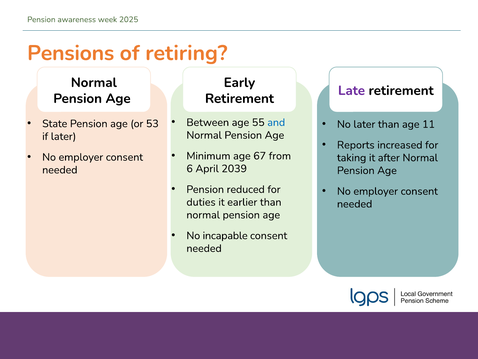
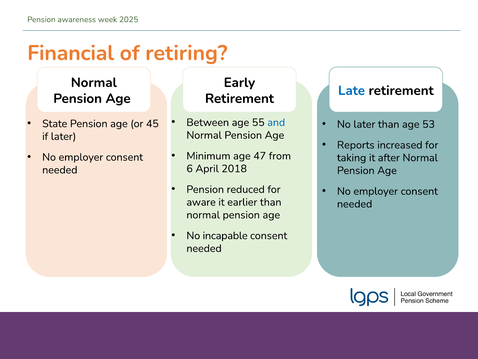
Pensions: Pensions -> Financial
Late colour: purple -> blue
53: 53 -> 45
11: 11 -> 53
67: 67 -> 47
2039: 2039 -> 2018
duties: duties -> aware
